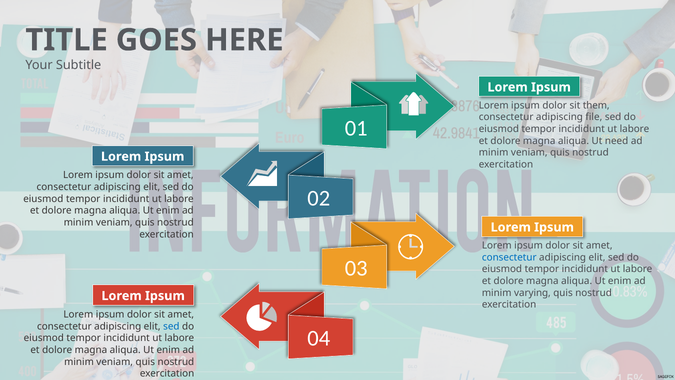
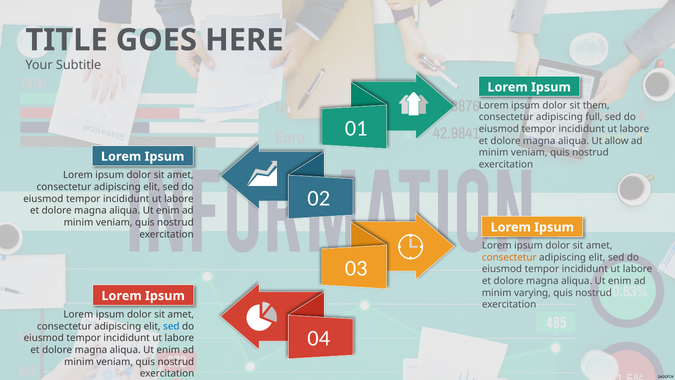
file: file -> full
need: need -> allow
consectetur at (509, 257) colour: blue -> orange
